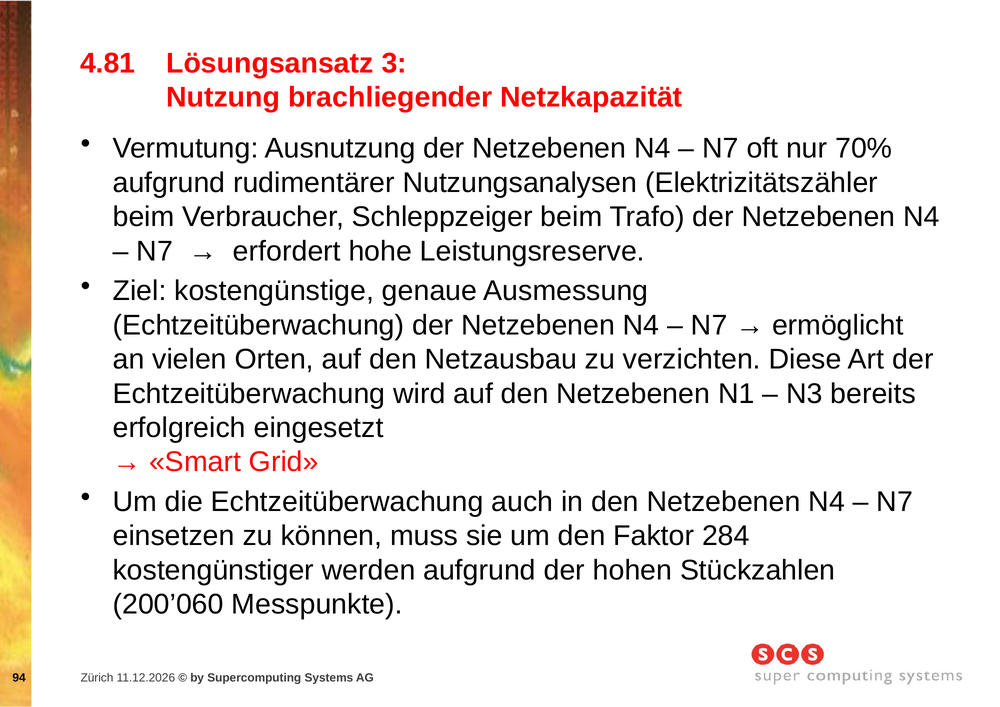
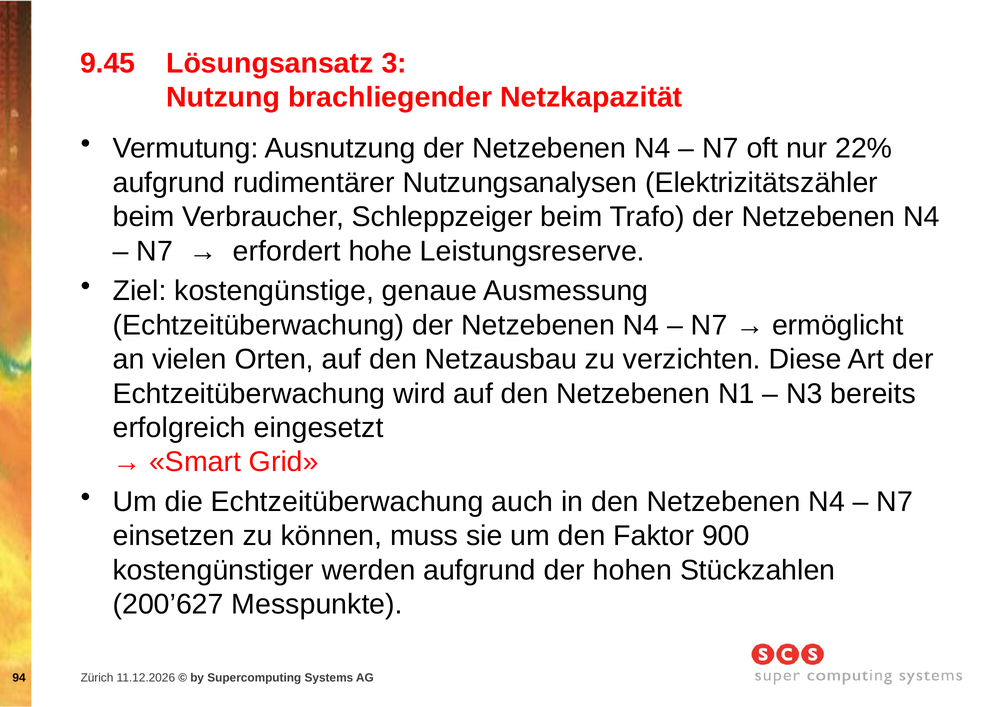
4.81: 4.81 -> 9.45
70%: 70% -> 22%
284: 284 -> 900
200’060: 200’060 -> 200’627
